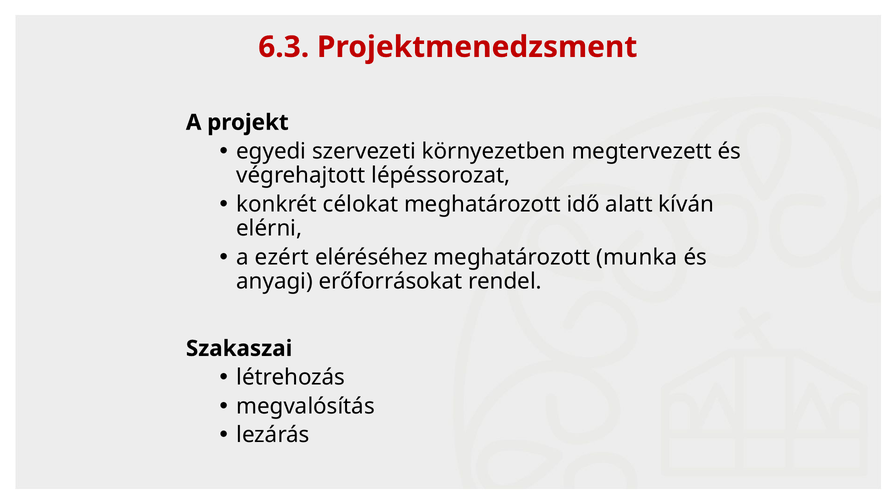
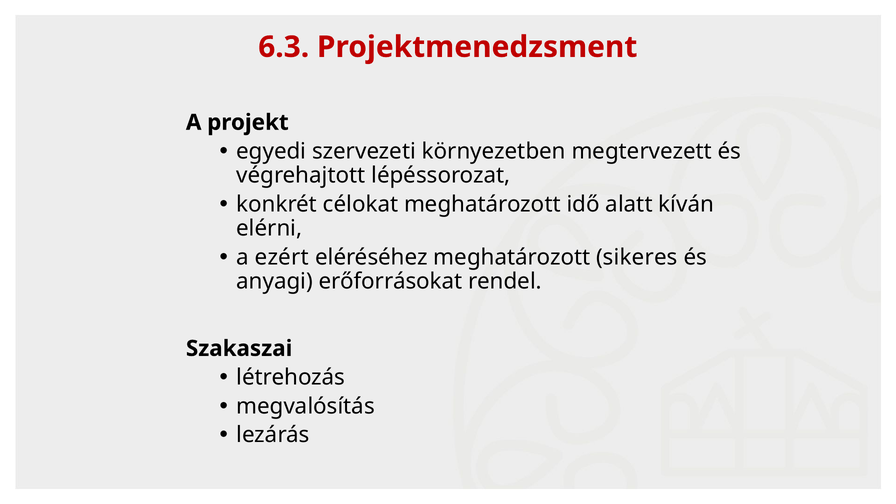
munka: munka -> sikeres
